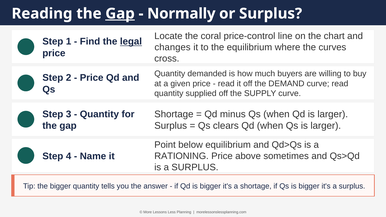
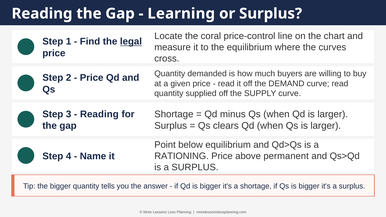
Gap at (120, 14) underline: present -> none
Normally: Normally -> Learning
changes: changes -> measure
Quantity at (99, 114): Quantity -> Reading
sometimes: sometimes -> permanent
